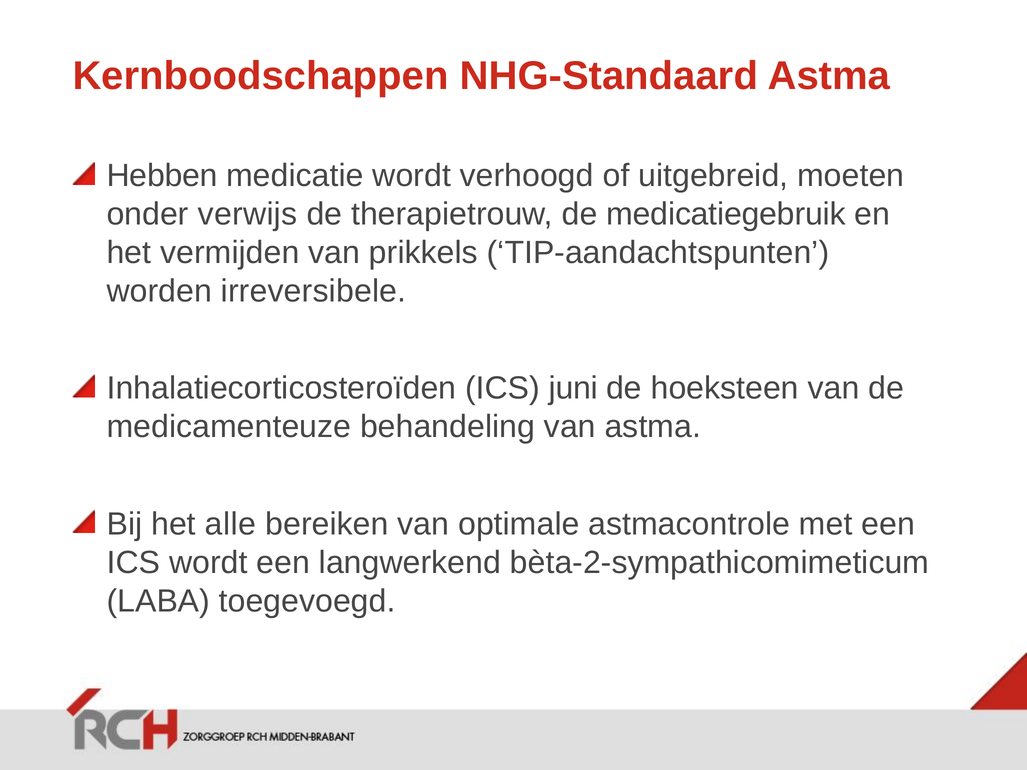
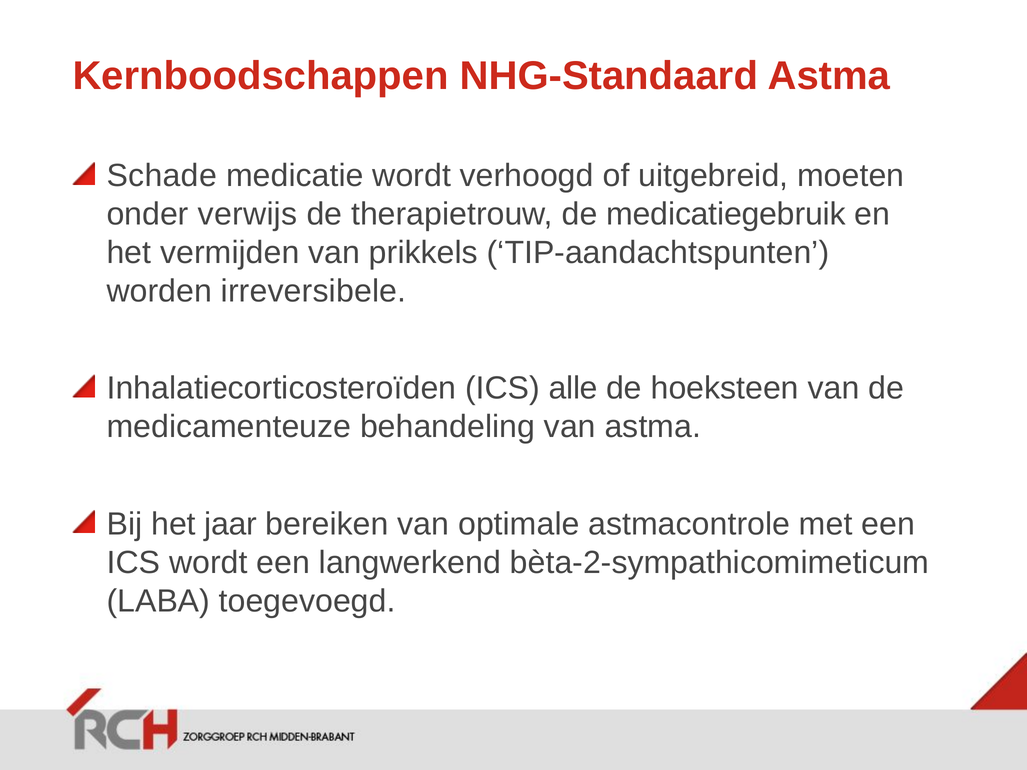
Hebben: Hebben -> Schade
juni: juni -> alle
alle: alle -> jaar
